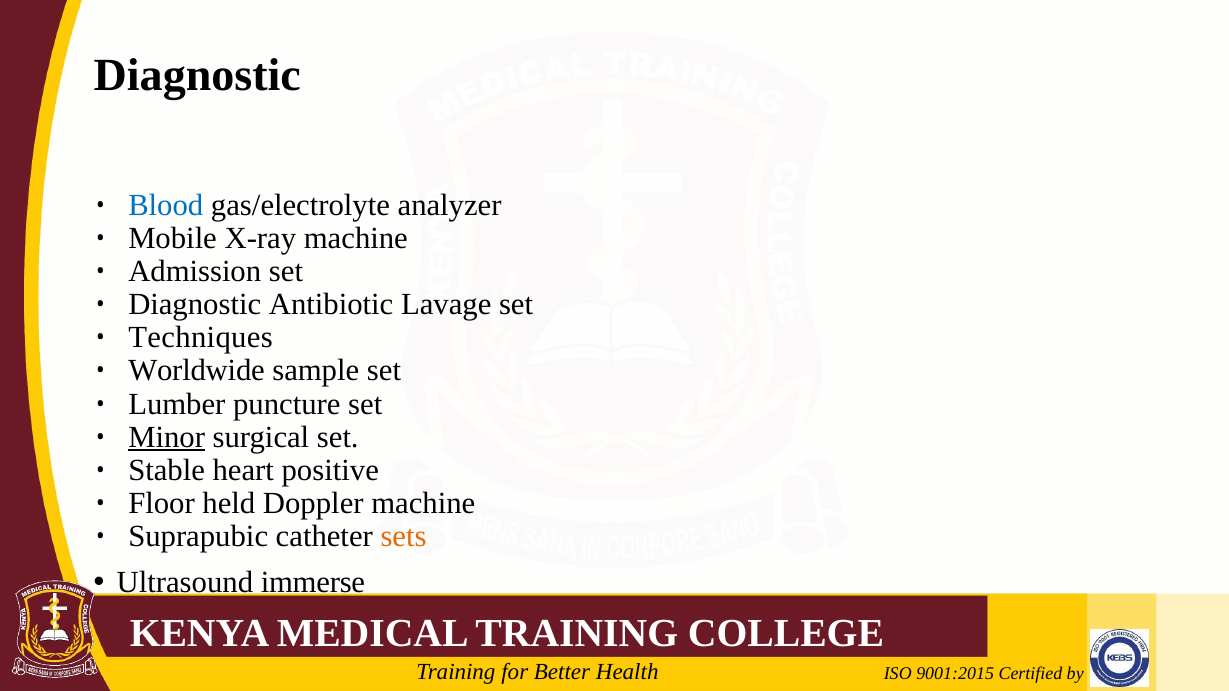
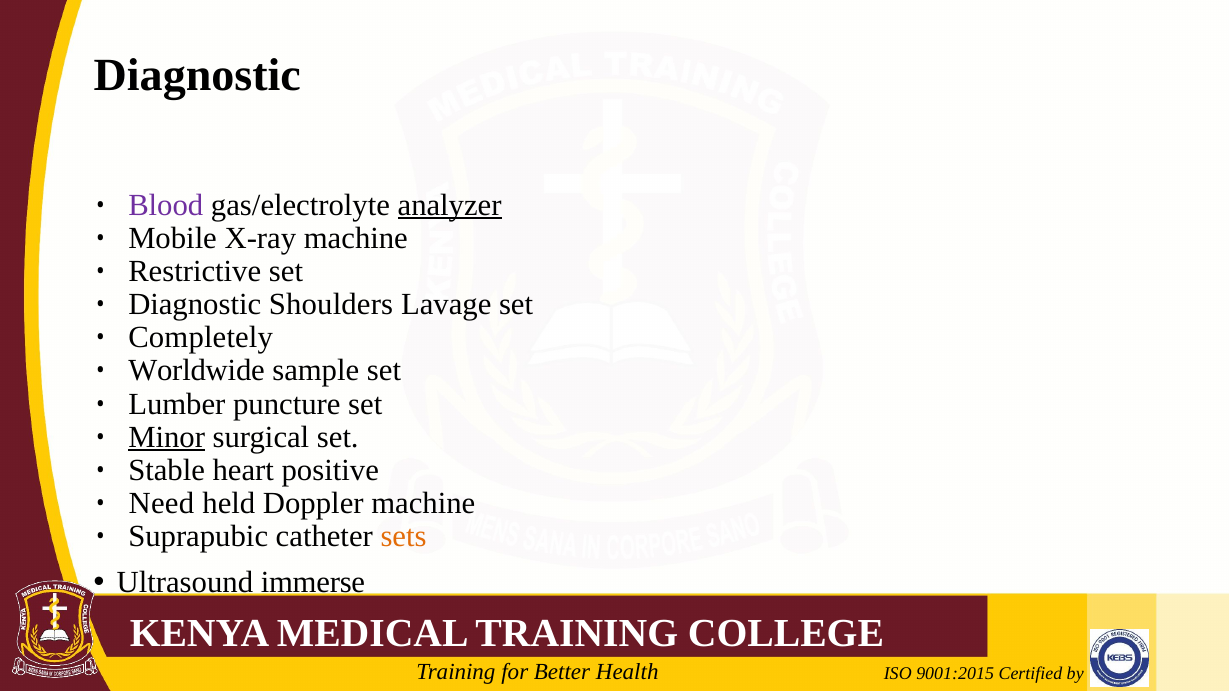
Blood colour: blue -> purple
analyzer underline: none -> present
Admission: Admission -> Restrictive
Antibiotic: Antibiotic -> Shoulders
Techniques: Techniques -> Completely
Floor: Floor -> Need
